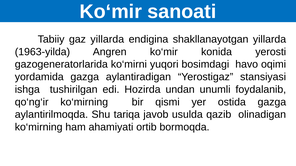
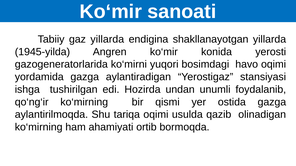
1963-yilda: 1963-yilda -> 1945-yilda
tariqa javob: javob -> oqimi
